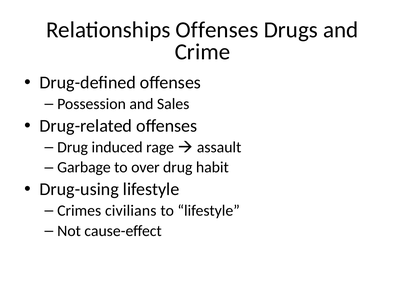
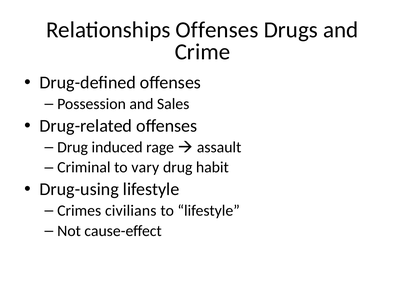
Garbage: Garbage -> Criminal
over: over -> vary
